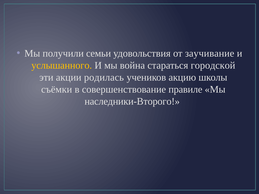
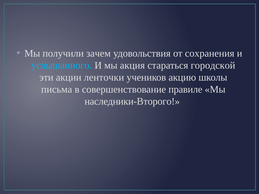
семьи: семьи -> зачем
заучивание: заучивание -> сохранения
услышанного colour: yellow -> light blue
война: война -> акция
родилась: родилась -> ленточки
съёмки: съёмки -> письма
